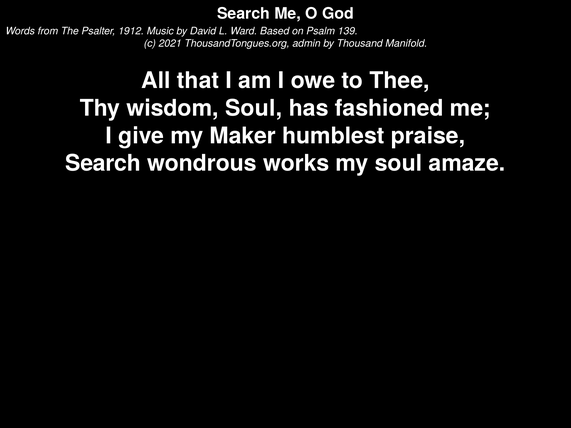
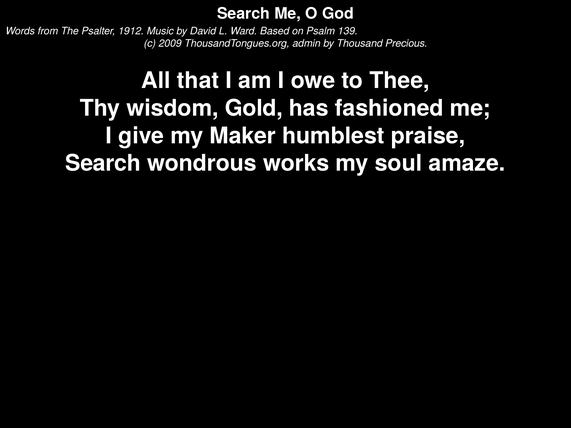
2021: 2021 -> 2009
Manifold: Manifold -> Precious
wisdom Soul: Soul -> Gold
